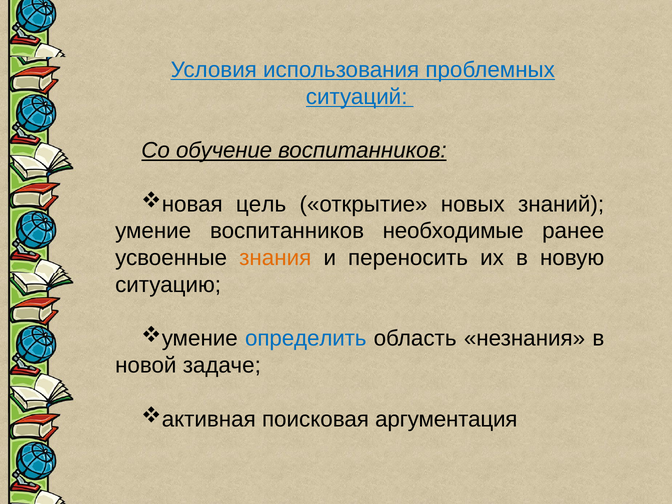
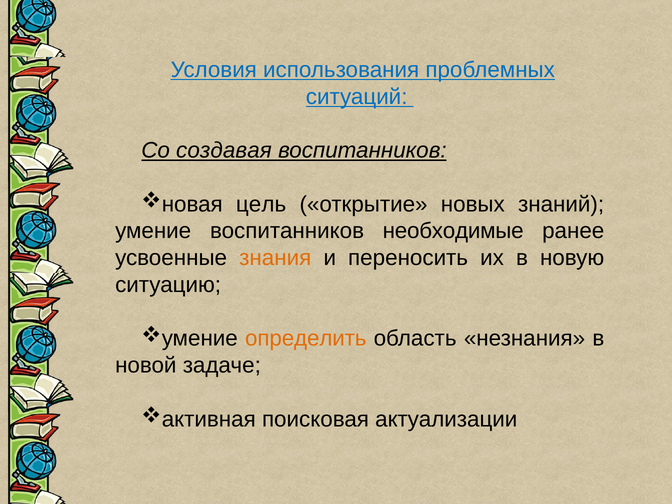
обучение: обучение -> создавая
определить colour: blue -> orange
аргументация: аргументация -> актуализации
